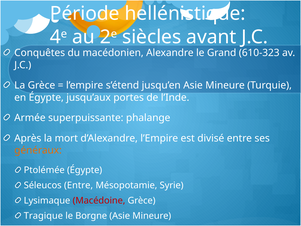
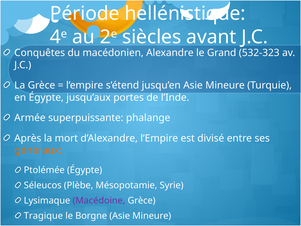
610-323: 610-323 -> 532-323
Séleucos Entre: Entre -> Plèbe
Macédoine colour: red -> purple
